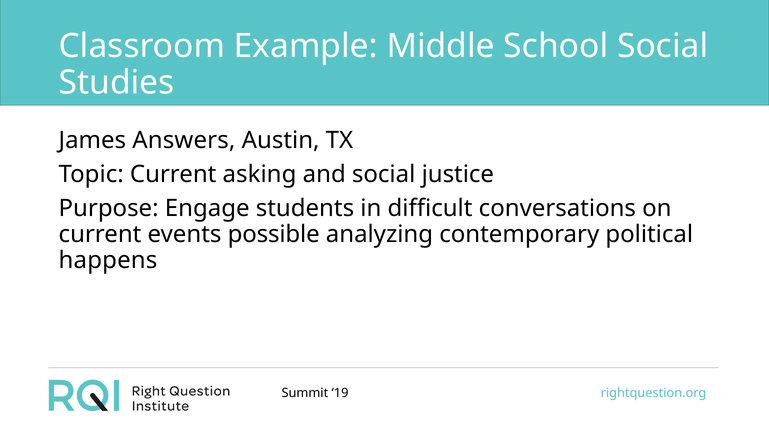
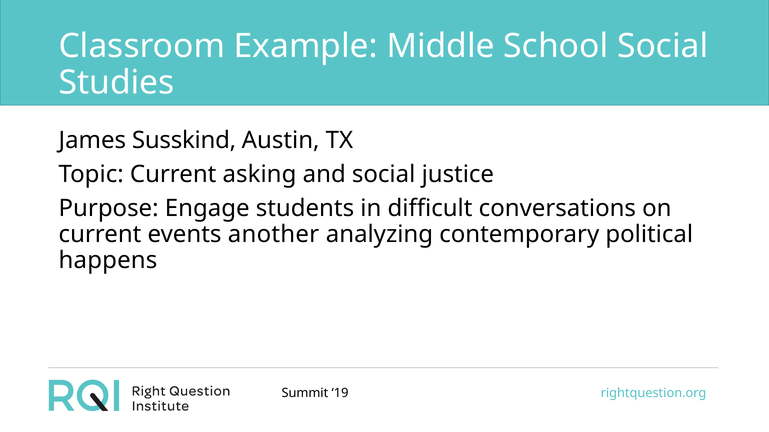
Answers: Answers -> Susskind
possible: possible -> another
